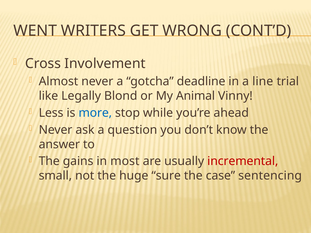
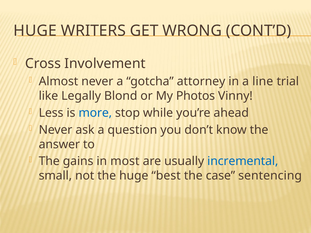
WENT at (35, 31): WENT -> HUGE
deadline: deadline -> attorney
Animal: Animal -> Photos
incremental colour: red -> blue
sure: sure -> best
